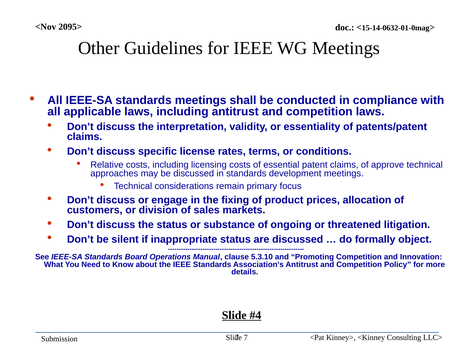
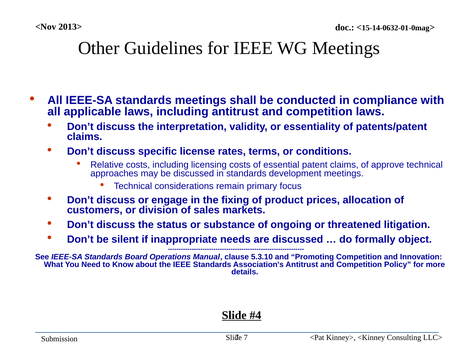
2095>: 2095> -> 2013>
inappropriate status: status -> needs
